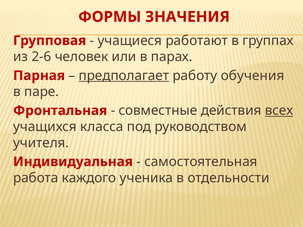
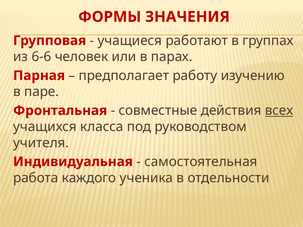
2-6: 2-6 -> 6-6
предполагает underline: present -> none
обучения: обучения -> изучению
